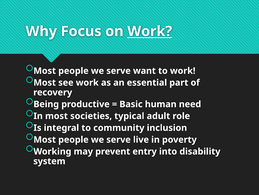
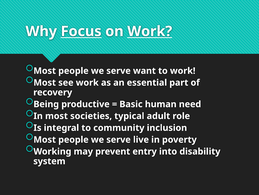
Focus underline: none -> present
